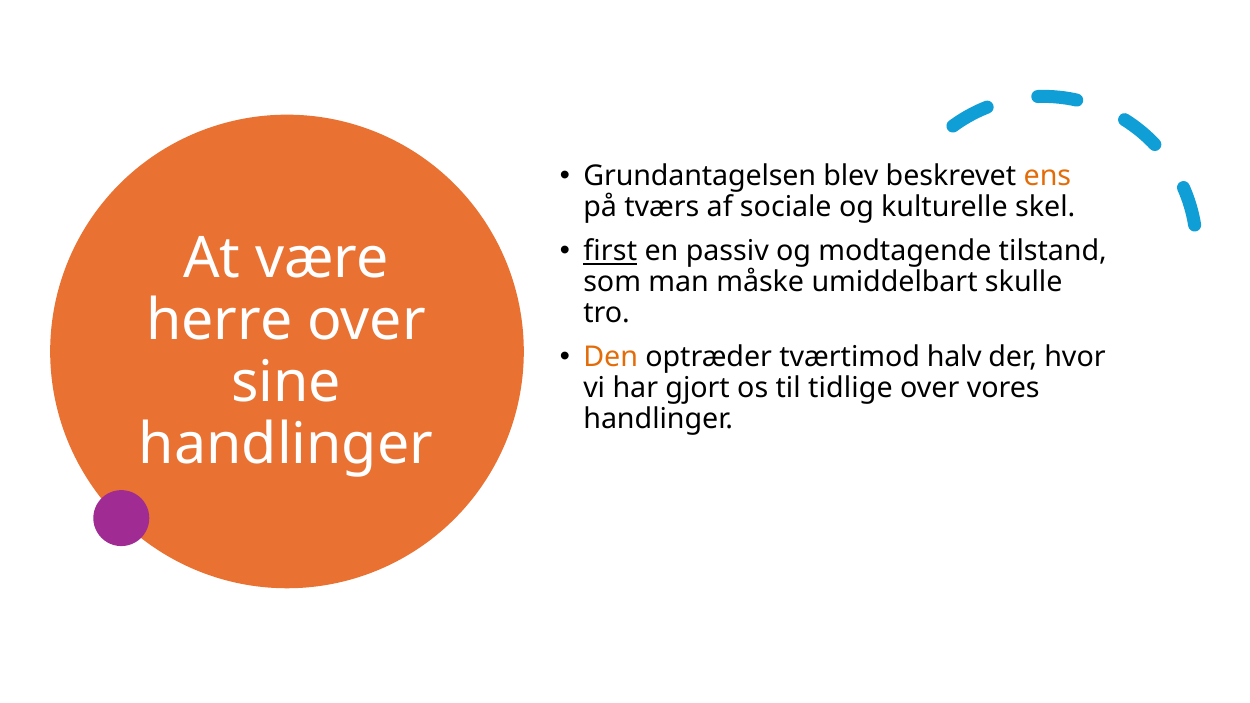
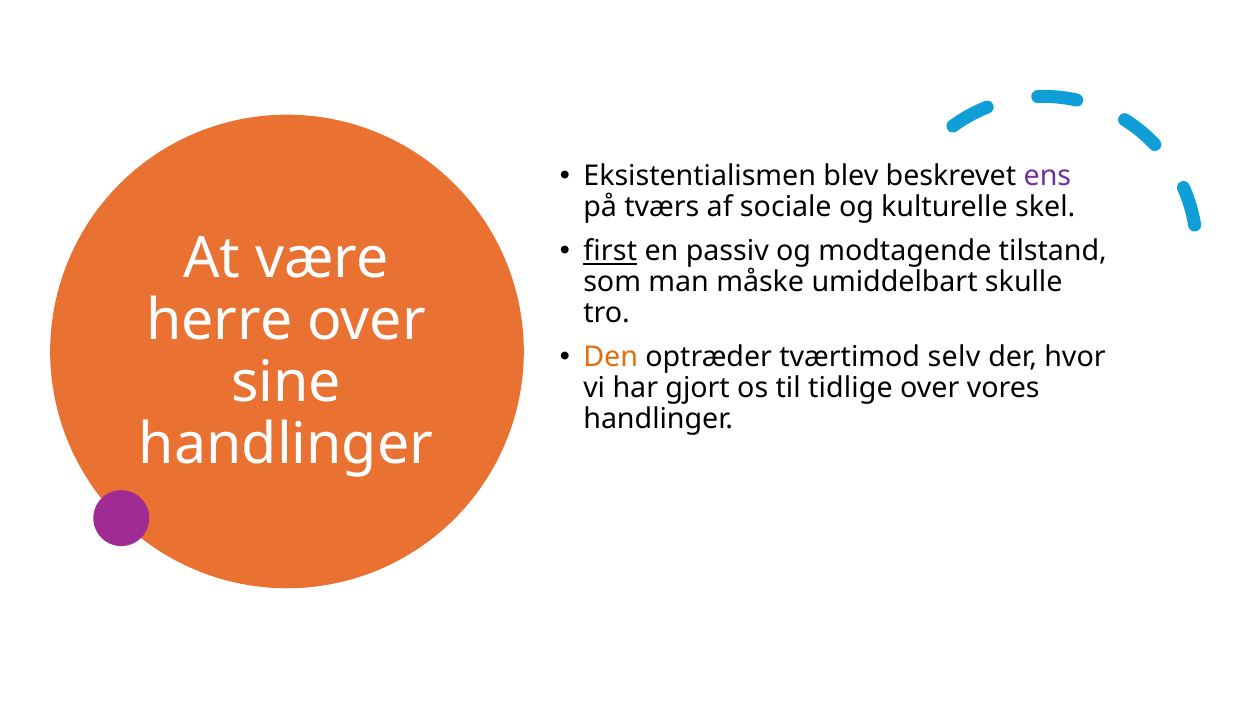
Grundantagelsen: Grundantagelsen -> Eksistentialismen
ens colour: orange -> purple
halv: halv -> selv
